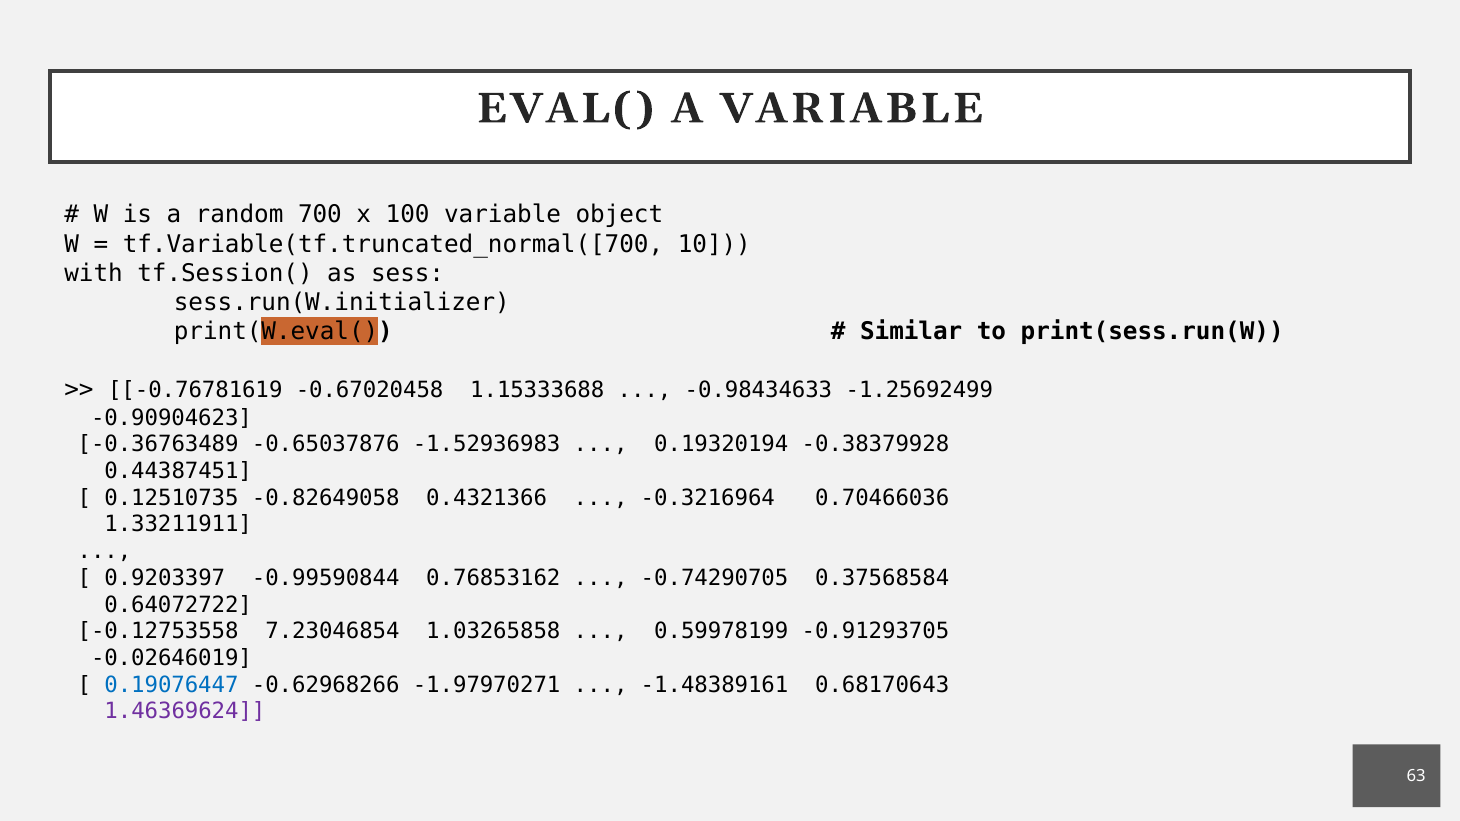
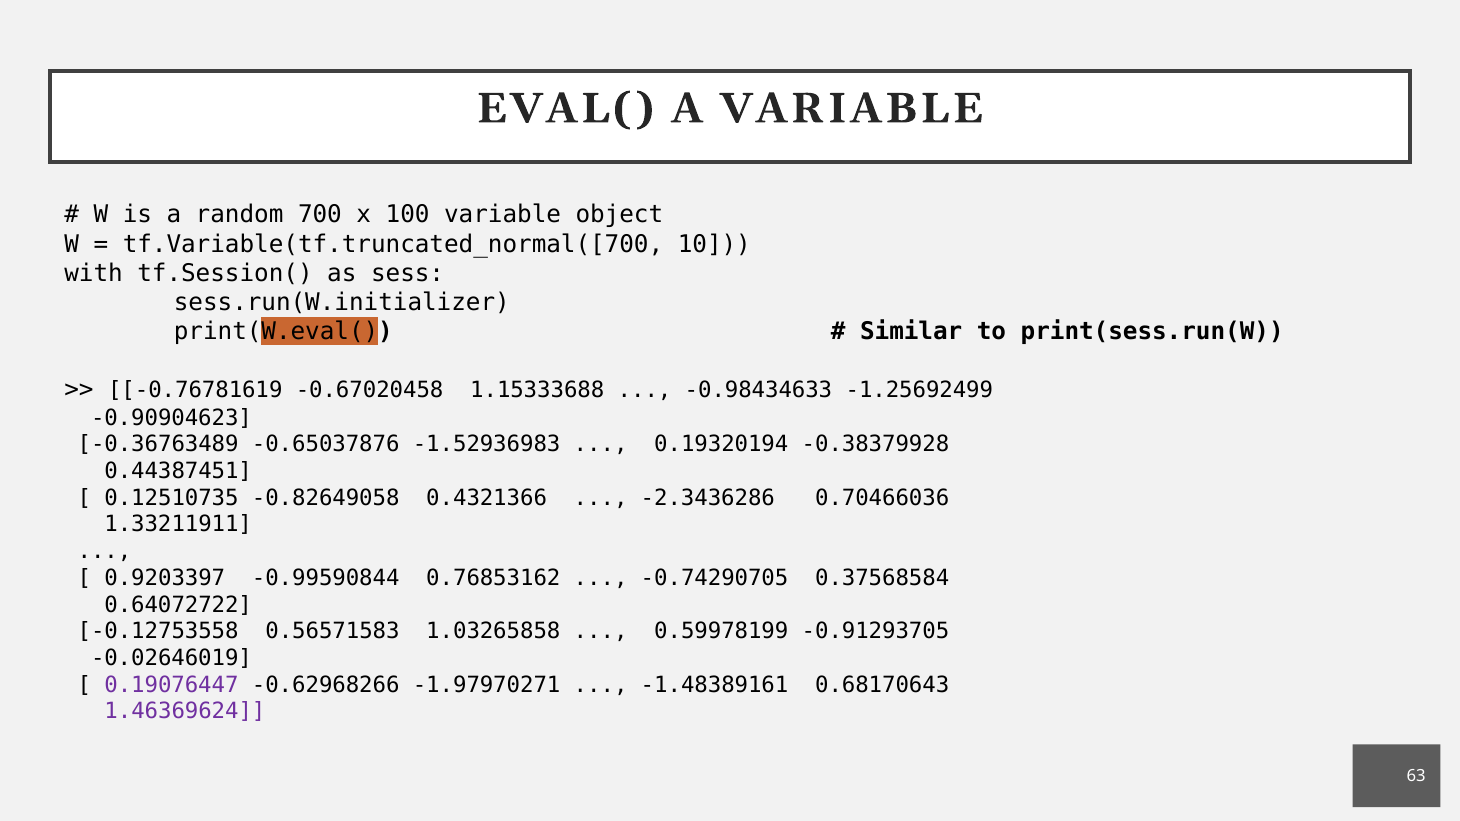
-0.3216964: -0.3216964 -> -2.3436286
7.23046854: 7.23046854 -> 0.56571583
0.19076447 colour: blue -> purple
